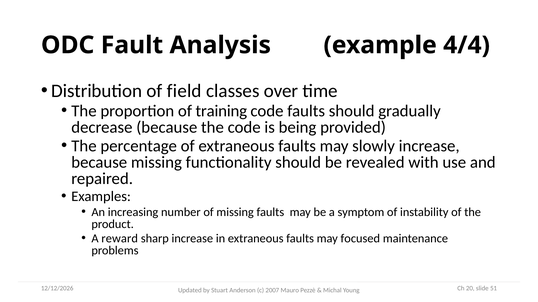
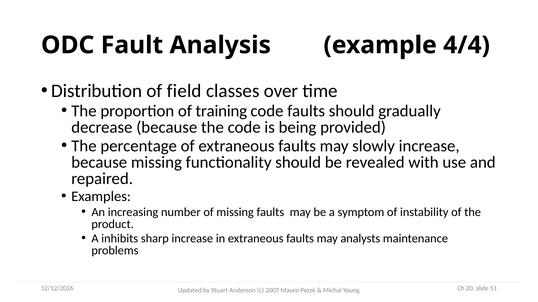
reward: reward -> inhibits
focused: focused -> analysts
